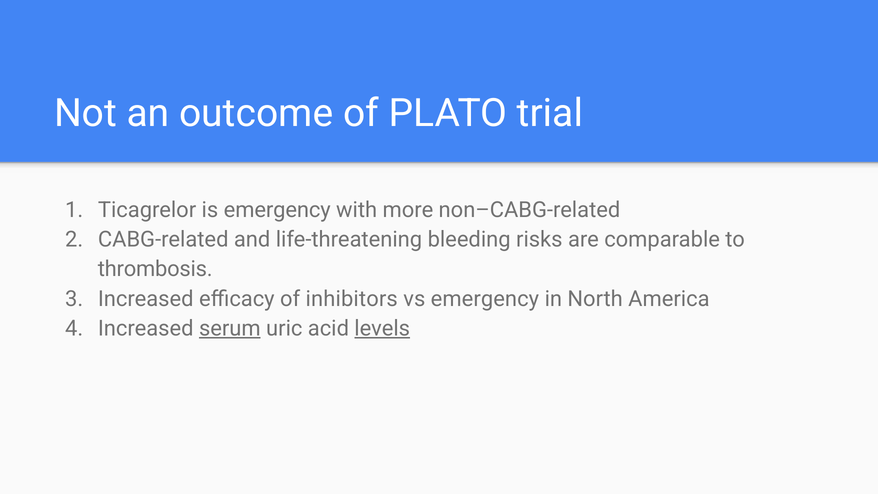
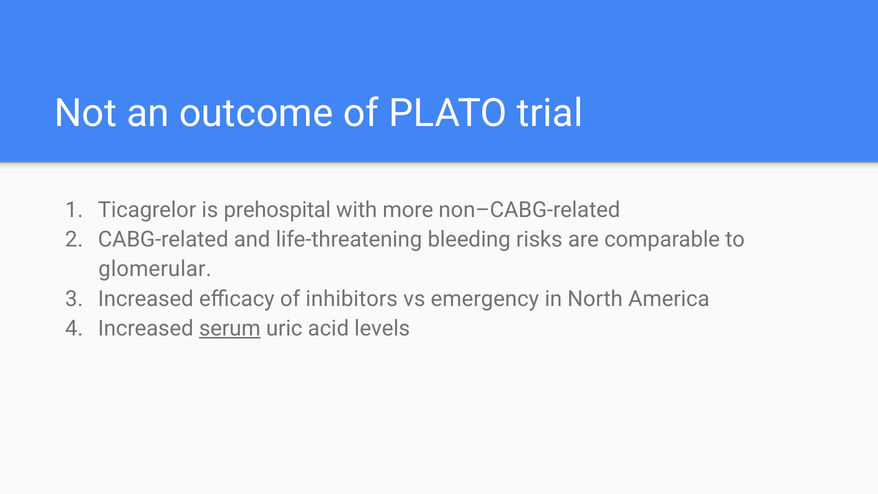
is emergency: emergency -> prehospital
thrombosis: thrombosis -> glomerular
levels underline: present -> none
